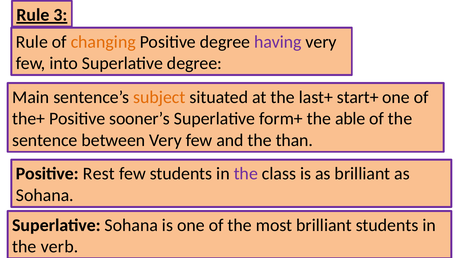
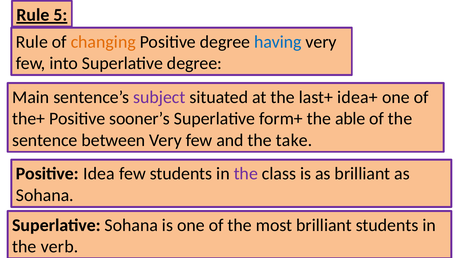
3: 3 -> 5
having colour: purple -> blue
subject colour: orange -> purple
start+: start+ -> idea+
than: than -> take
Rest: Rest -> Idea
